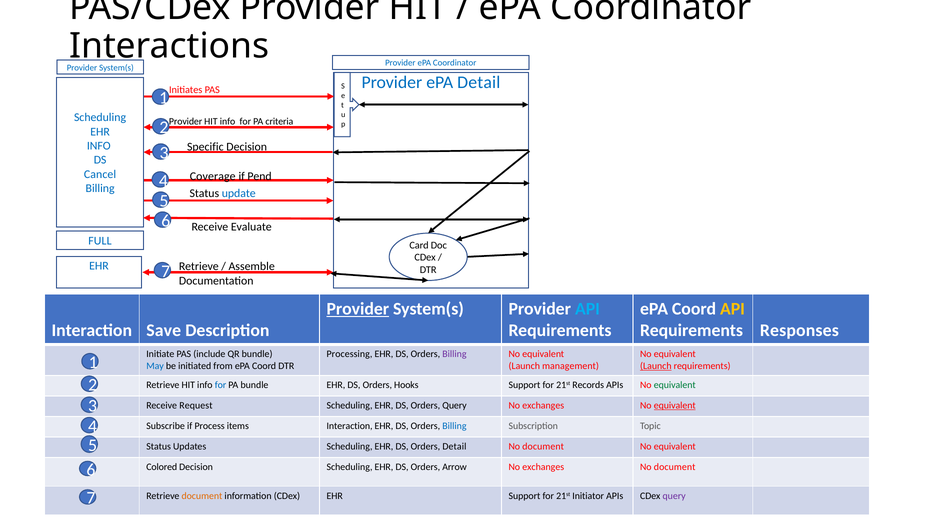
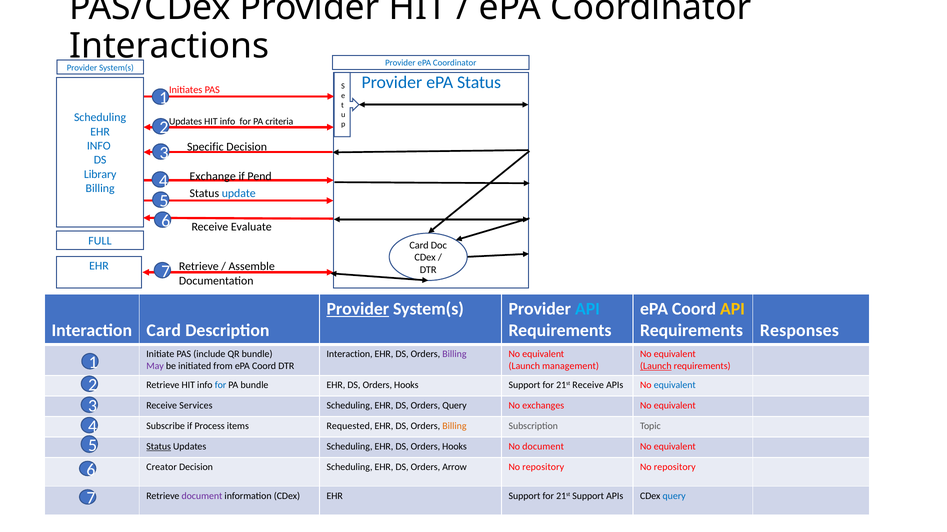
ePA Detail: Detail -> Status
Provider at (186, 122): Provider -> Updates
Cancel: Cancel -> Library
Coverage: Coverage -> Exchange
Interaction Save: Save -> Card
Processing at (349, 355): Processing -> Interaction
May colour: blue -> purple
21st Records: Records -> Receive
equivalent at (675, 386) colour: green -> blue
Request: Request -> Services
equivalent at (675, 406) underline: present -> none
items Interaction: Interaction -> Requested
Billing at (454, 427) colour: blue -> orange
Status at (159, 447) underline: none -> present
Detail at (454, 447): Detail -> Hooks
Colored: Colored -> Creator
exchanges at (543, 468): exchanges -> repository
document at (675, 468): document -> repository
document at (202, 497) colour: orange -> purple
21st Initiator: Initiator -> Support
query at (674, 497) colour: purple -> blue
